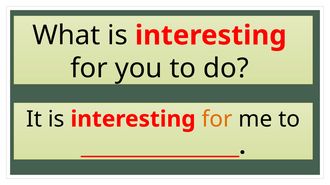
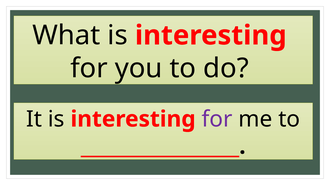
for at (217, 120) colour: orange -> purple
